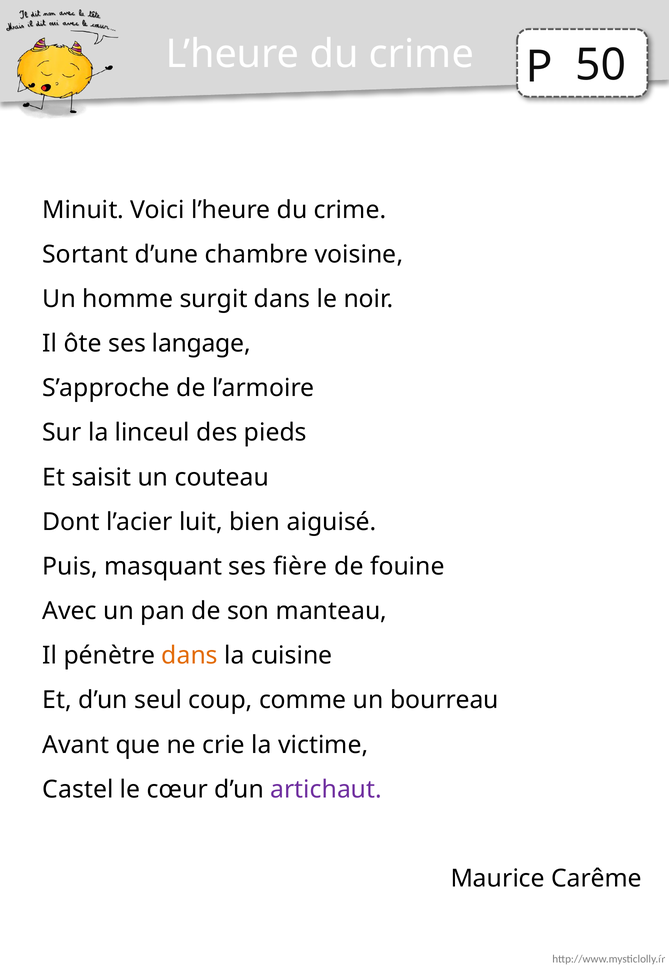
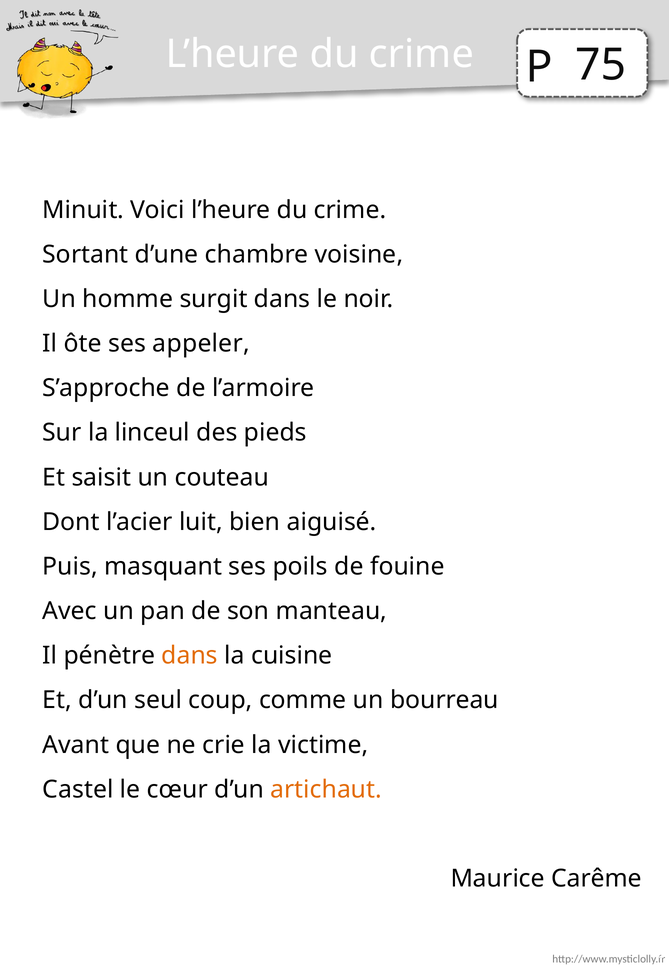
50: 50 -> 75
langage: langage -> appeler
fière: fière -> poils
artichaut colour: purple -> orange
